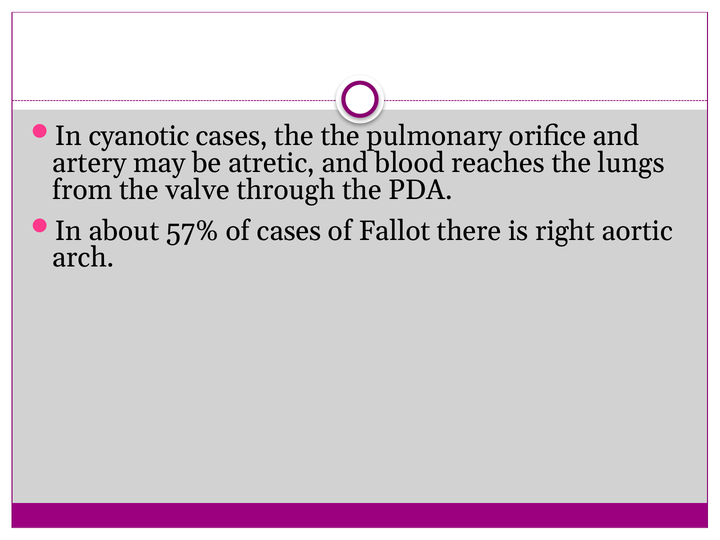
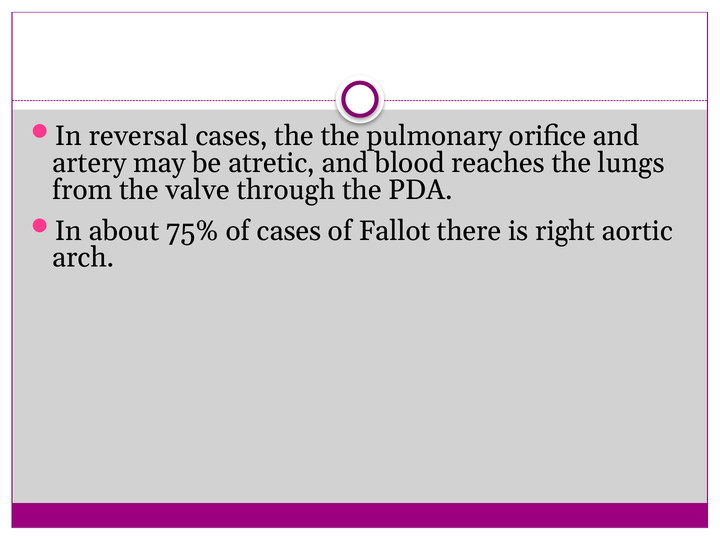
cyanotic: cyanotic -> reversal
57%: 57% -> 75%
